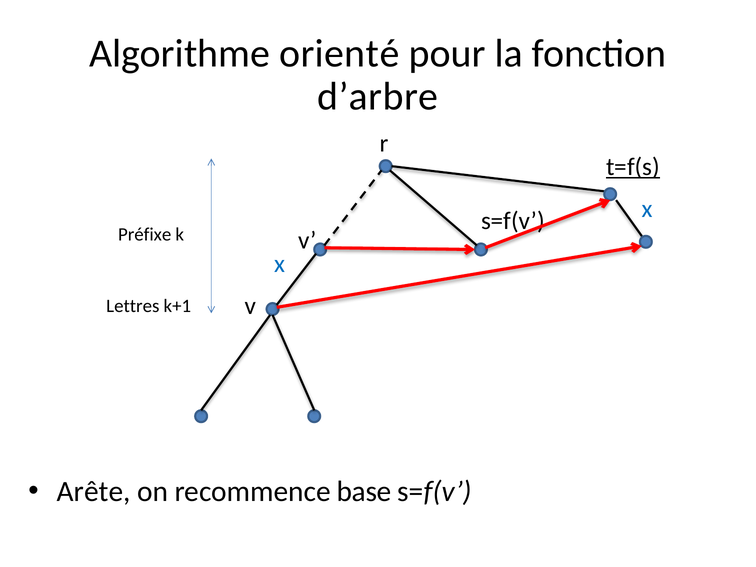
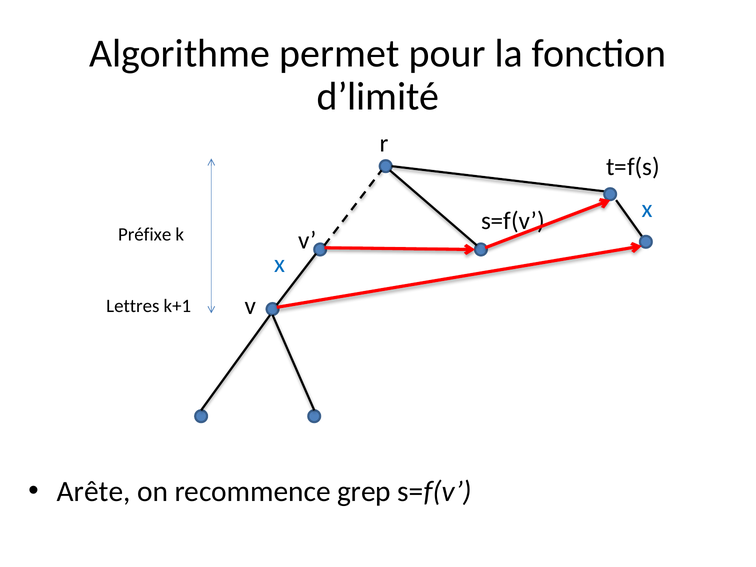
orienté: orienté -> permet
d’arbre: d’arbre -> d’limité
t=f(s underline: present -> none
base: base -> grep
